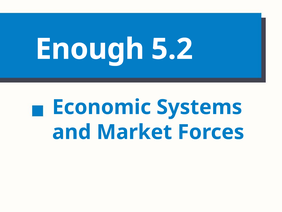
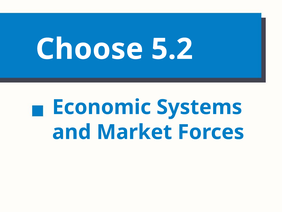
Enough: Enough -> Choose
